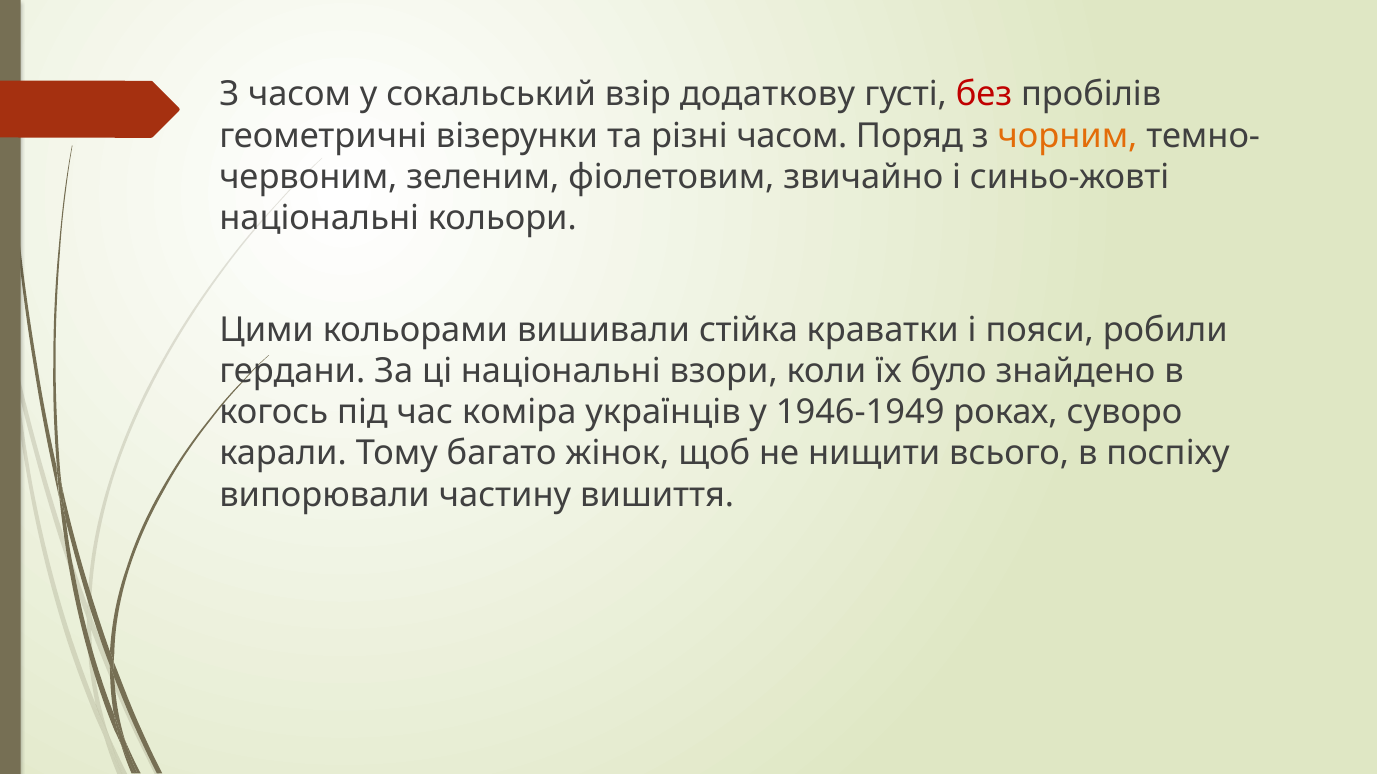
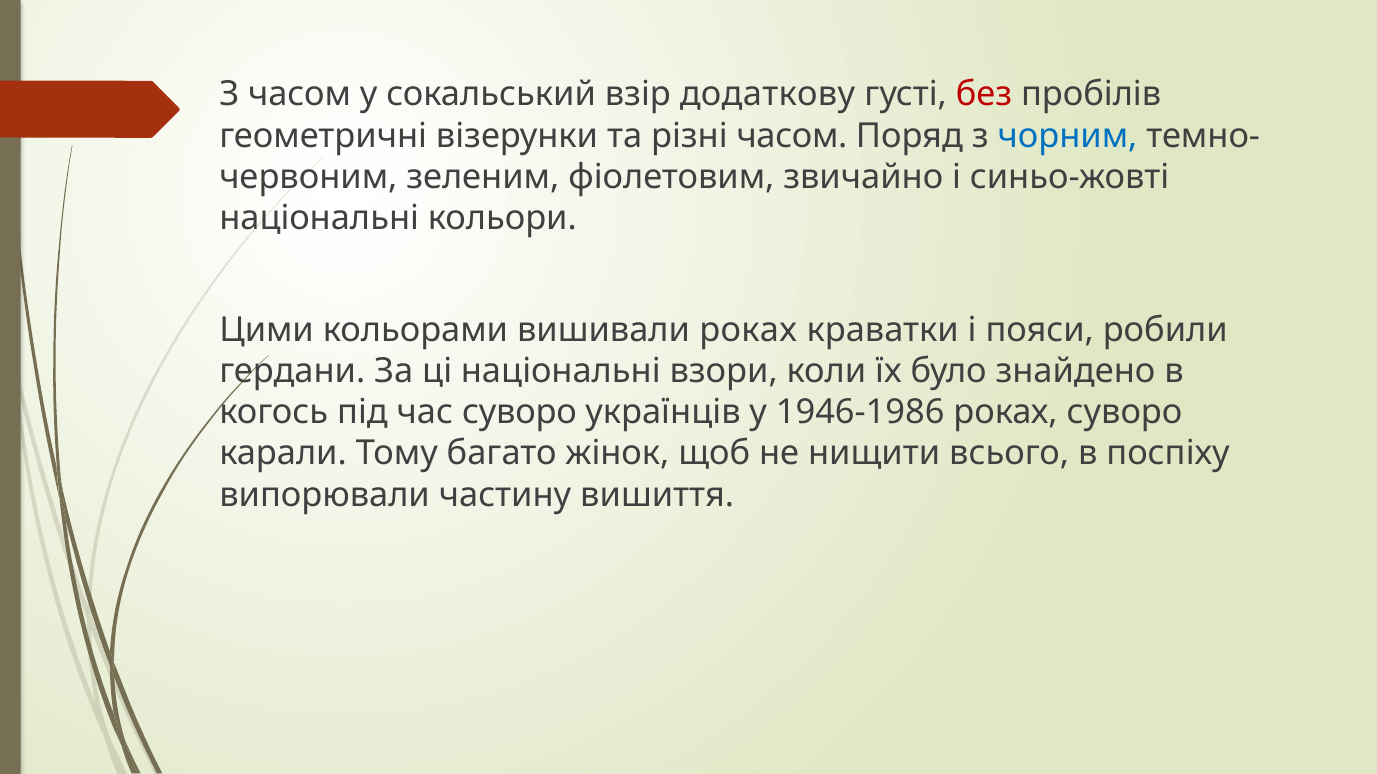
чорним colour: orange -> blue
вишивали стійка: стійка -> роках
час коміра: коміра -> суворо
1946-1949: 1946-1949 -> 1946-1986
